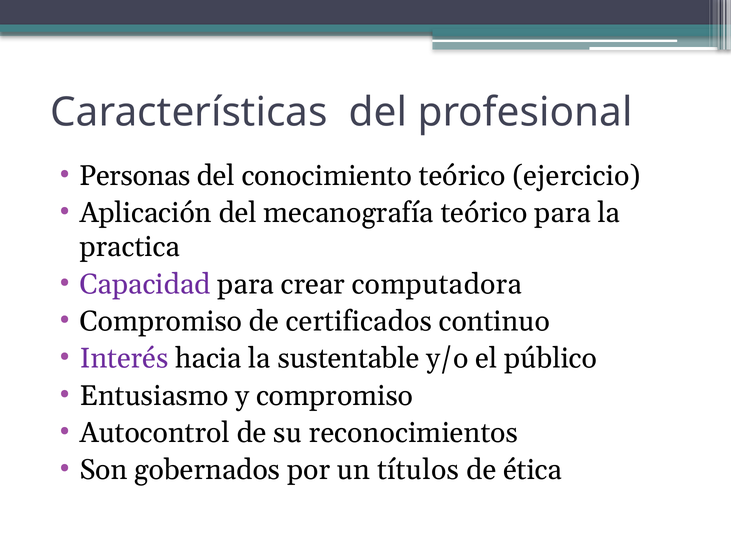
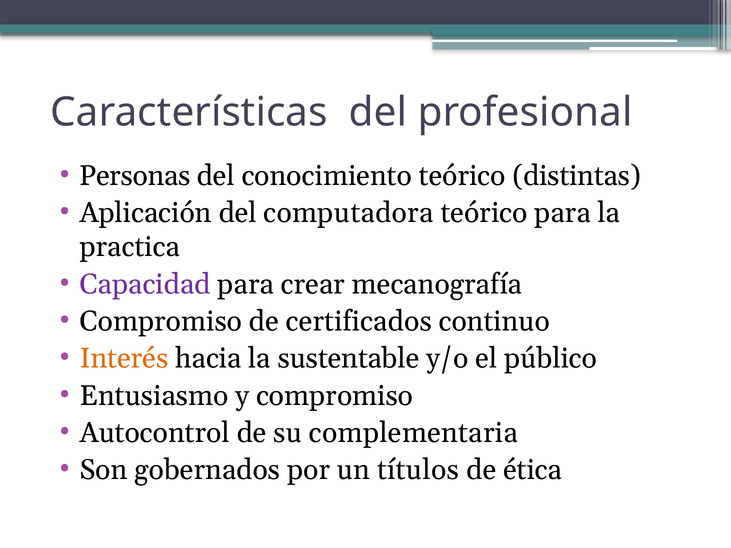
ejercicio: ejercicio -> distintas
mecanografía: mecanografía -> computadora
computadora: computadora -> mecanografía
Interés colour: purple -> orange
reconocimientos: reconocimientos -> complementaria
